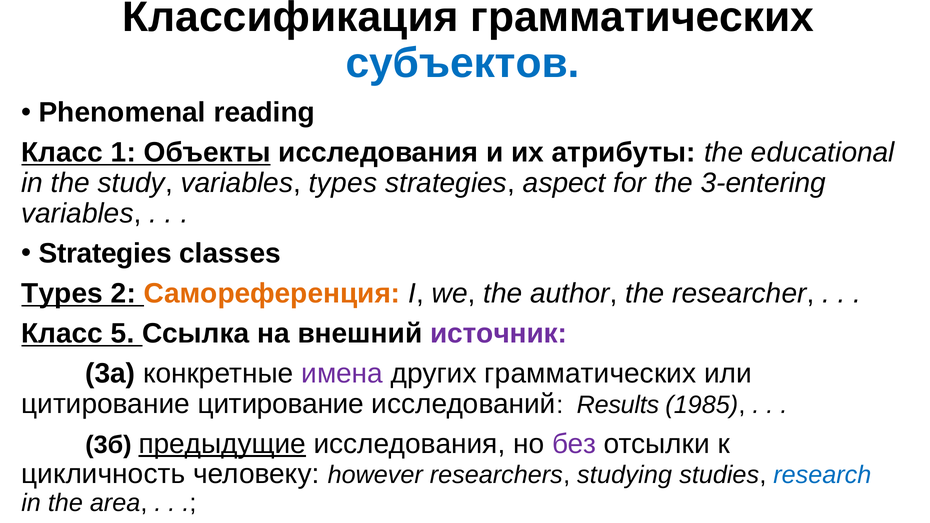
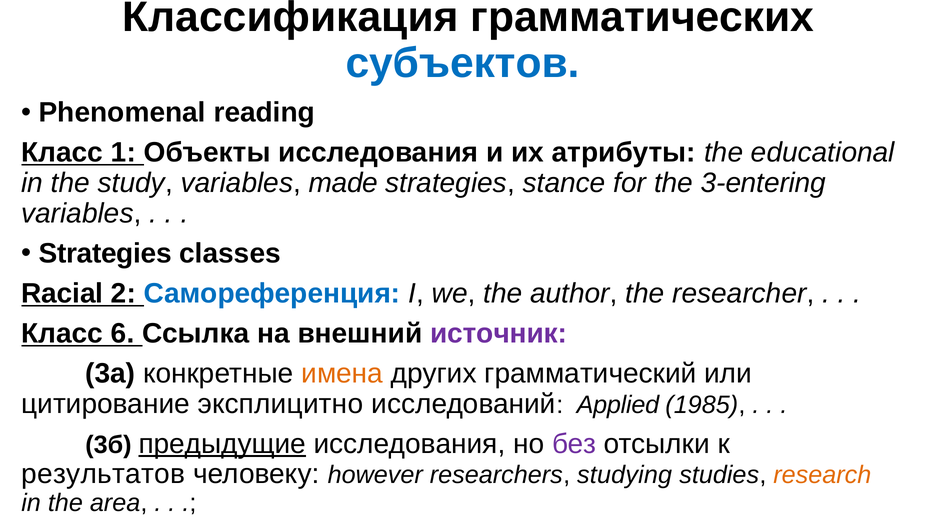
Объекты underline: present -> none
variables types: types -> made
aspect: aspect -> stance
Types at (62, 294): Types -> Racial
Самореференция colour: orange -> blue
5: 5 -> 6
имена colour: purple -> orange
других грамматических: грамматических -> грамматический
цитирование цитирование: цитирование -> эксплицитно
Results: Results -> Applied
цикличность: цикличность -> результатов
research colour: blue -> orange
